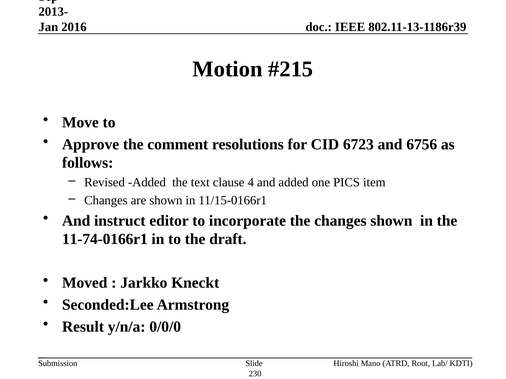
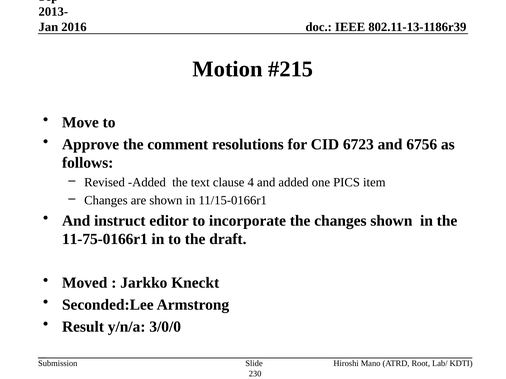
11-74-0166r1: 11-74-0166r1 -> 11-75-0166r1
0/0/0: 0/0/0 -> 3/0/0
